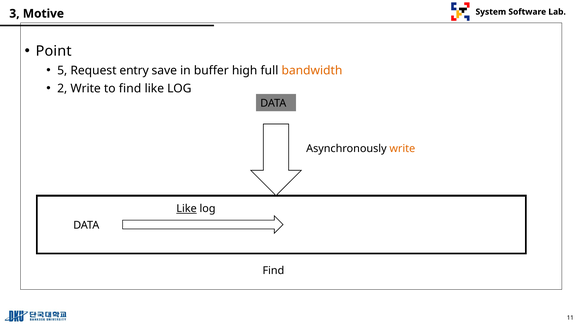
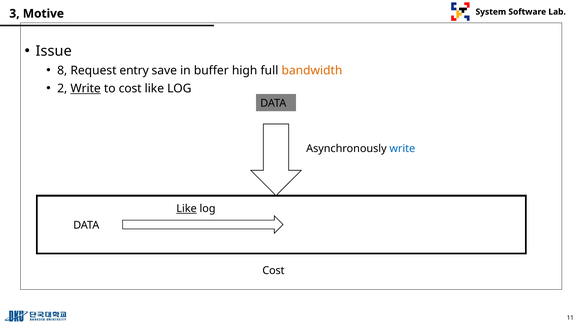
Point: Point -> Issue
5: 5 -> 8
Write at (86, 89) underline: none -> present
to find: find -> cost
write at (402, 149) colour: orange -> blue
Find at (273, 271): Find -> Cost
